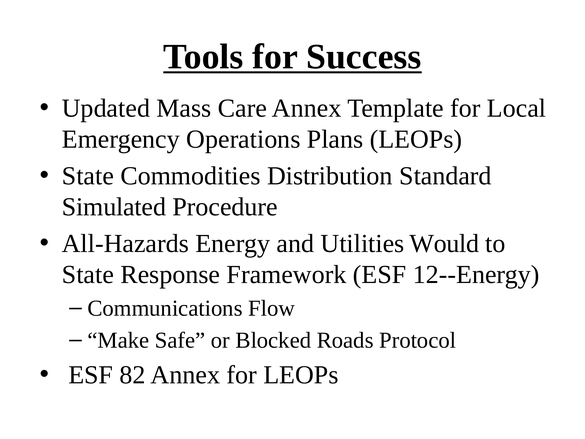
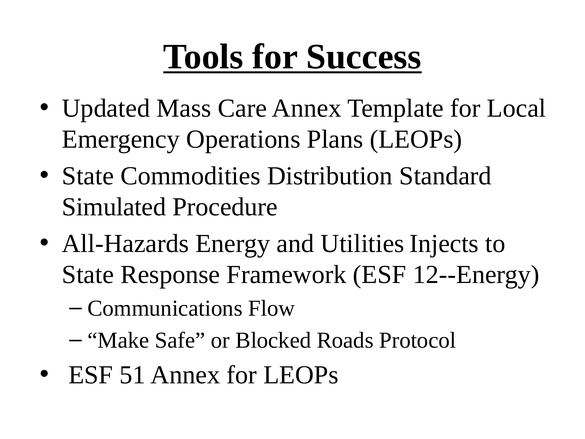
Would: Would -> Injects
82: 82 -> 51
